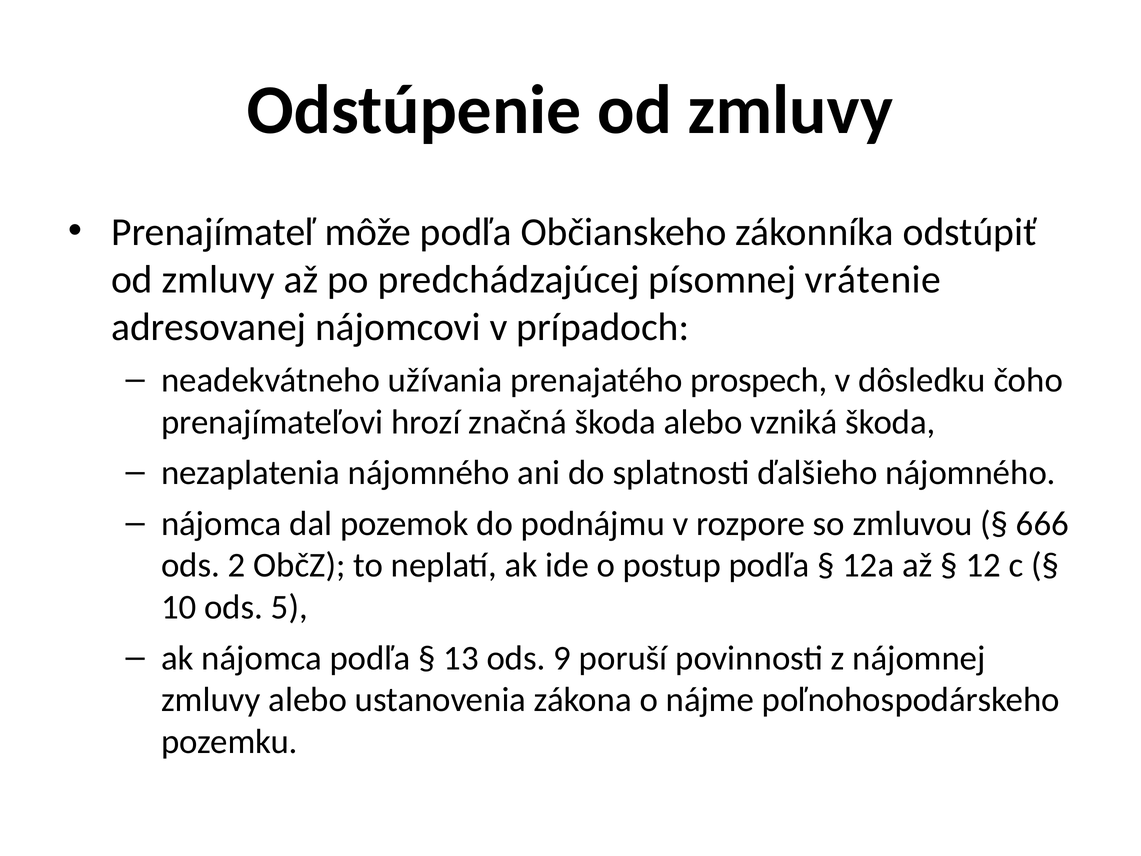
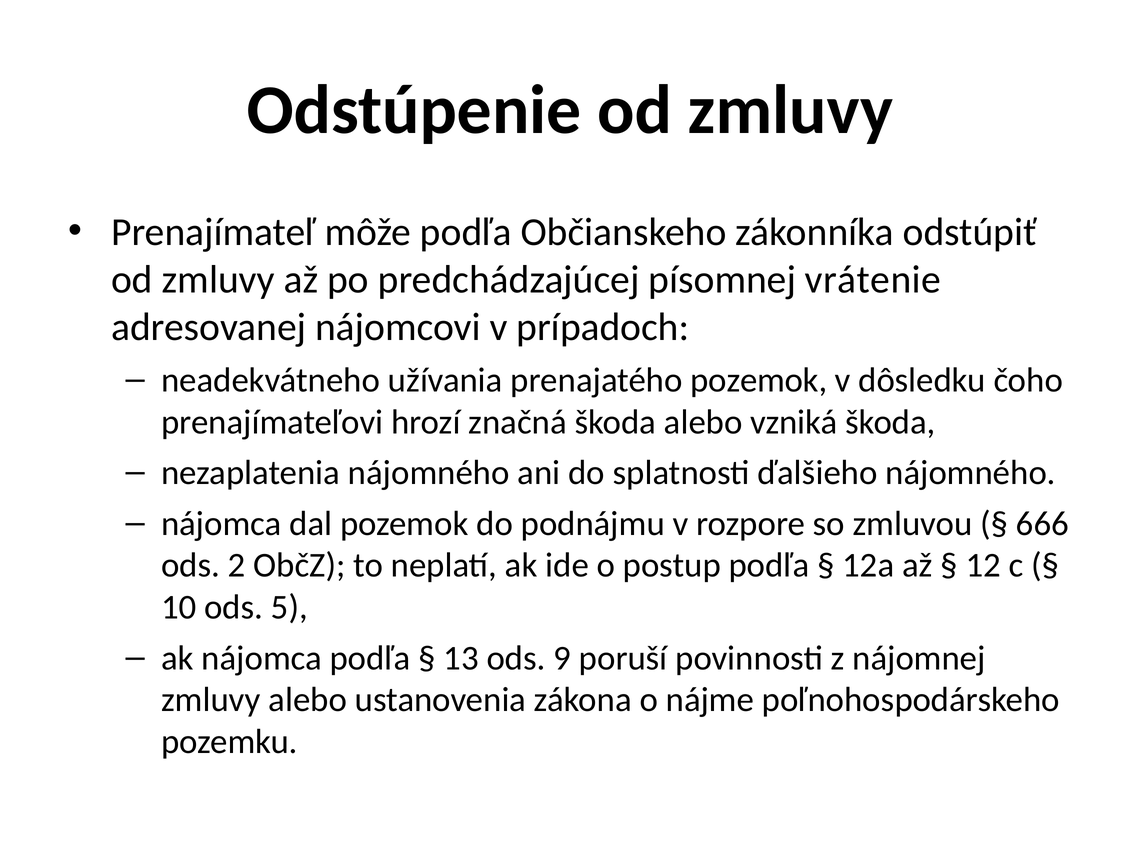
prenajatého prospech: prospech -> pozemok
